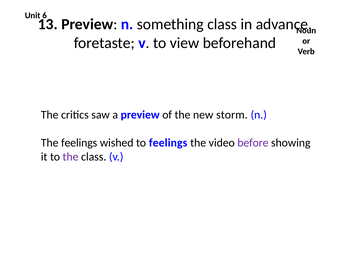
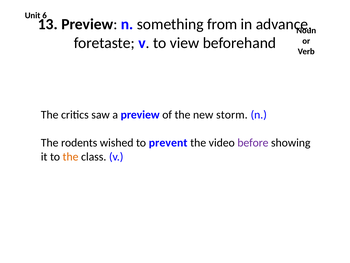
something class: class -> from
The feelings: feelings -> rodents
to feelings: feelings -> prevent
the at (71, 157) colour: purple -> orange
